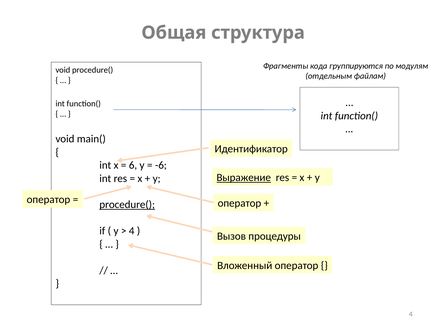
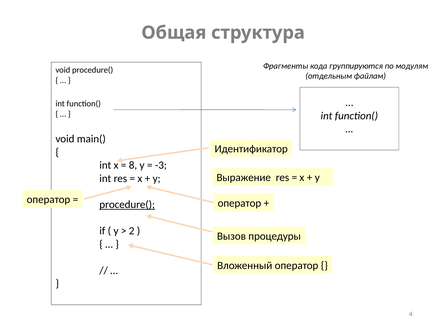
6: 6 -> 8
-6: -6 -> -3
Выражение underline: present -> none
4 at (132, 231): 4 -> 2
